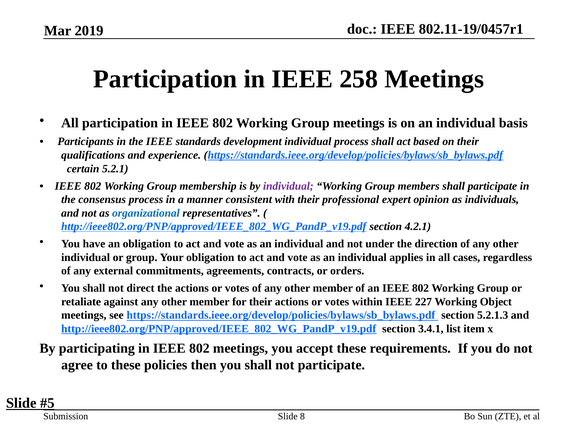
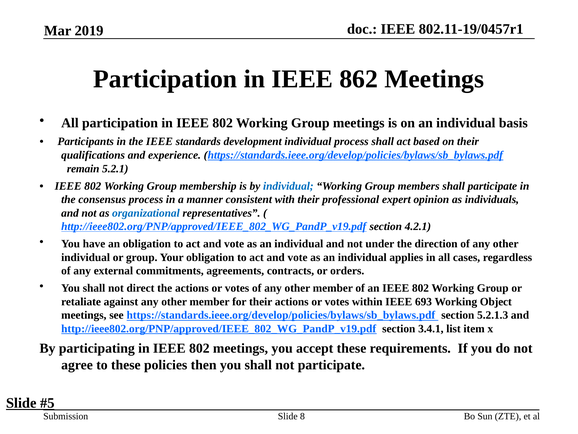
258: 258 -> 862
certain: certain -> remain
individual at (288, 186) colour: purple -> blue
227: 227 -> 693
